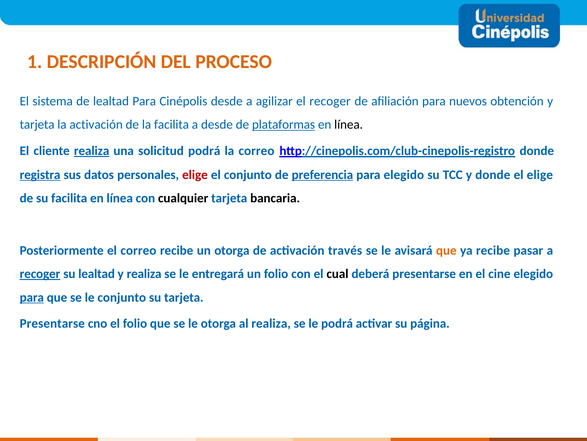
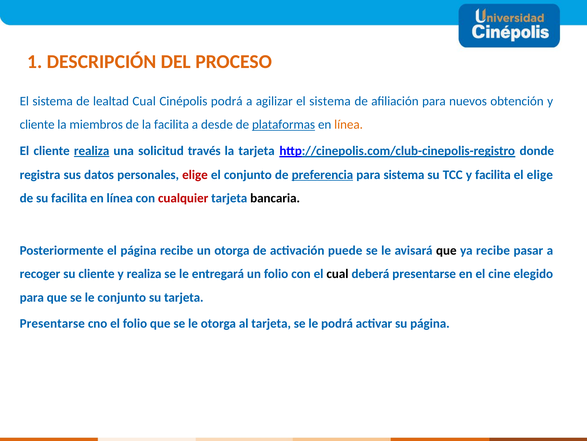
lealtad Para: Para -> Cual
Cinépolis desde: desde -> podrá
agilizar el recoger: recoger -> sistema
tarjeta at (37, 124): tarjeta -> cliente
la activación: activación -> miembros
línea at (349, 124) colour: black -> orange
solicitud podrá: podrá -> través
la correo: correo -> tarjeta
registra underline: present -> none
para elegido: elegido -> sistema
y donde: donde -> facilita
cualquier colour: black -> red
el correo: correo -> página
través: través -> puede
que at (446, 250) colour: orange -> black
recoger at (40, 273) underline: present -> none
su lealtad: lealtad -> cliente
para at (32, 297) underline: present -> none
al realiza: realiza -> tarjeta
